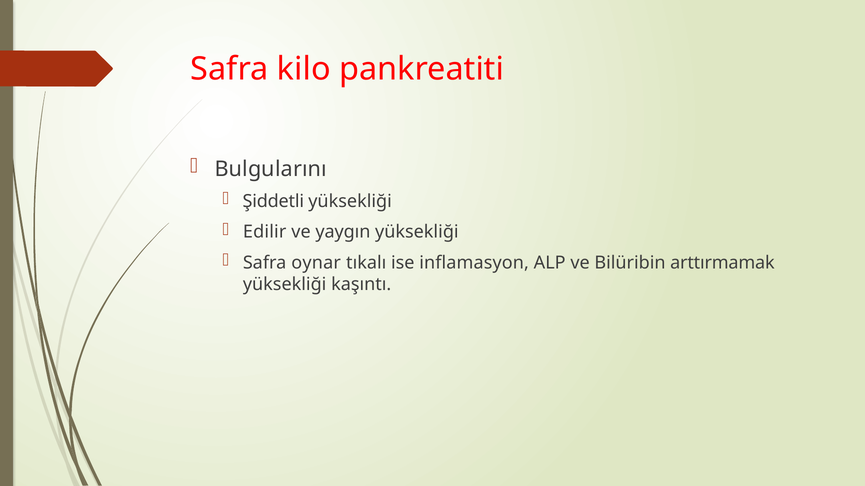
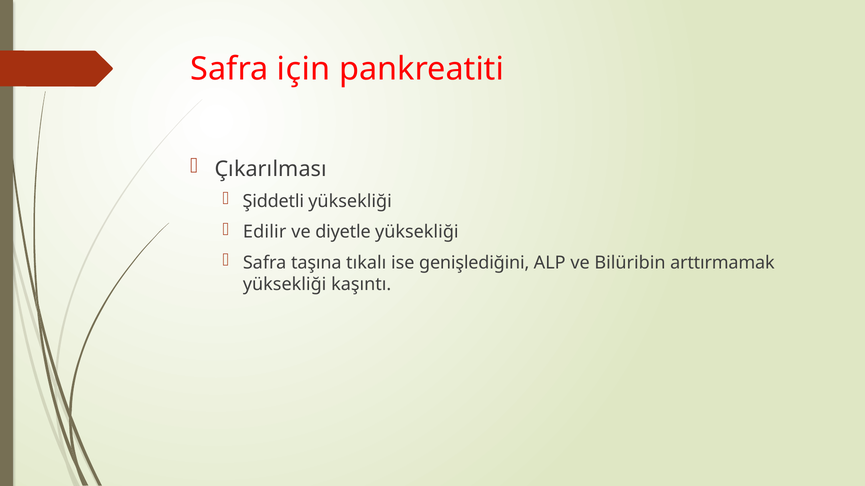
kilo: kilo -> için
Bulgularını: Bulgularını -> Çıkarılması
yaygın: yaygın -> diyetle
oynar: oynar -> taşına
inflamasyon: inflamasyon -> genişlediğini
